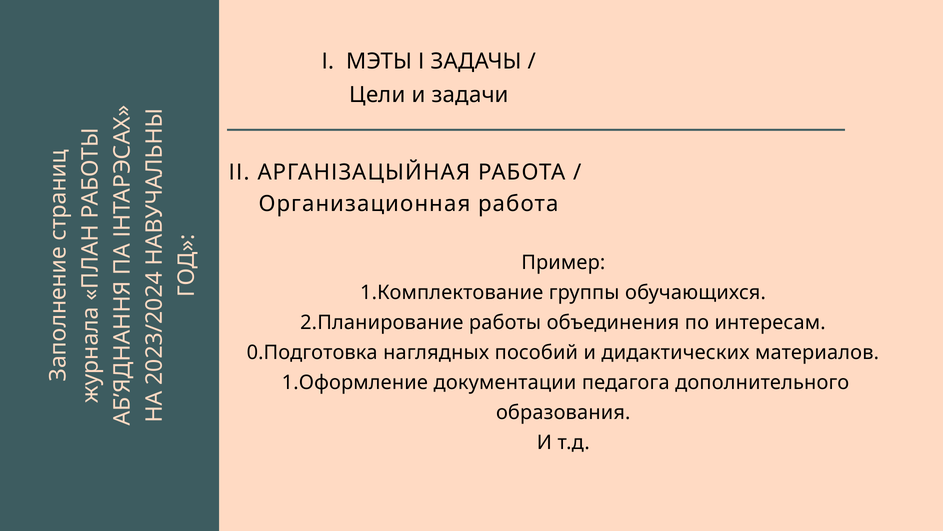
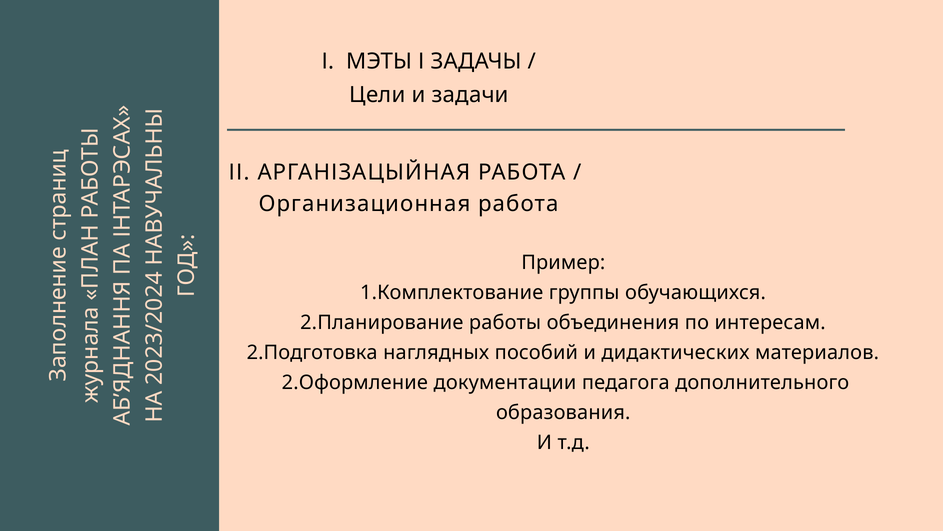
0.Подготовка: 0.Подготовка -> 2.Подготовка
1.Оформление: 1.Оформление -> 2.Оформление
